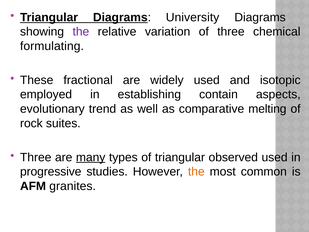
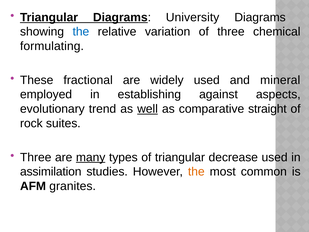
the at (81, 32) colour: purple -> blue
isotopic: isotopic -> mineral
contain: contain -> against
well underline: none -> present
melting: melting -> straight
observed: observed -> decrease
progressive: progressive -> assimilation
